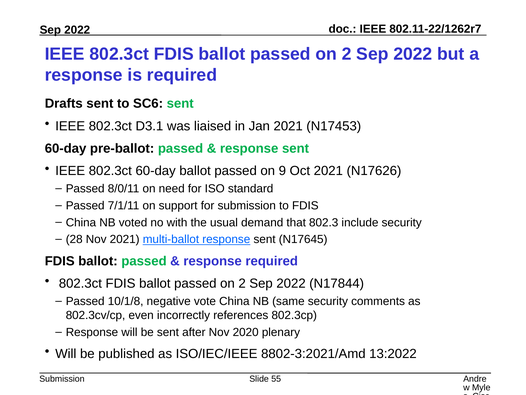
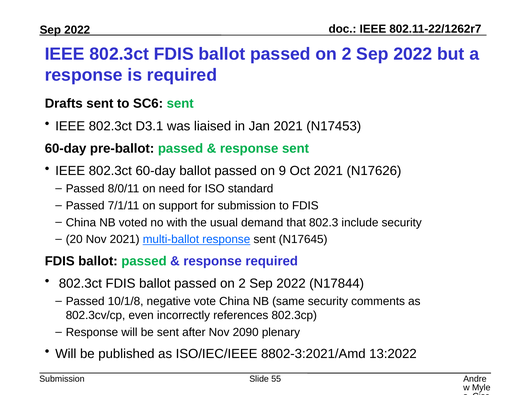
28: 28 -> 20
2020: 2020 -> 2090
